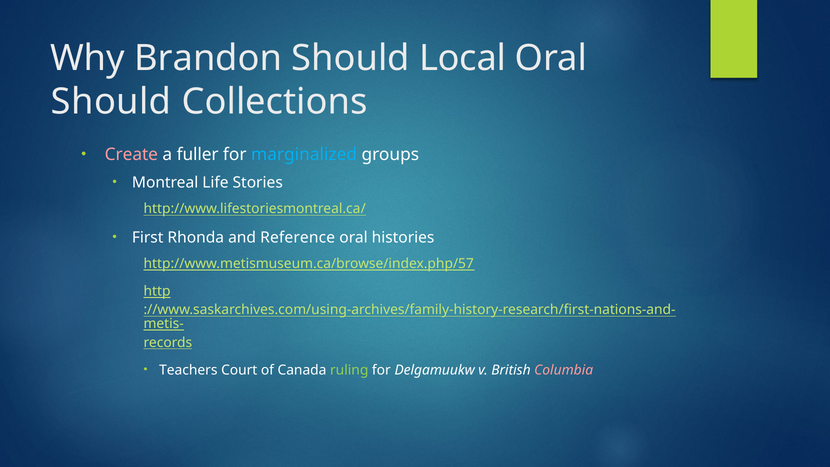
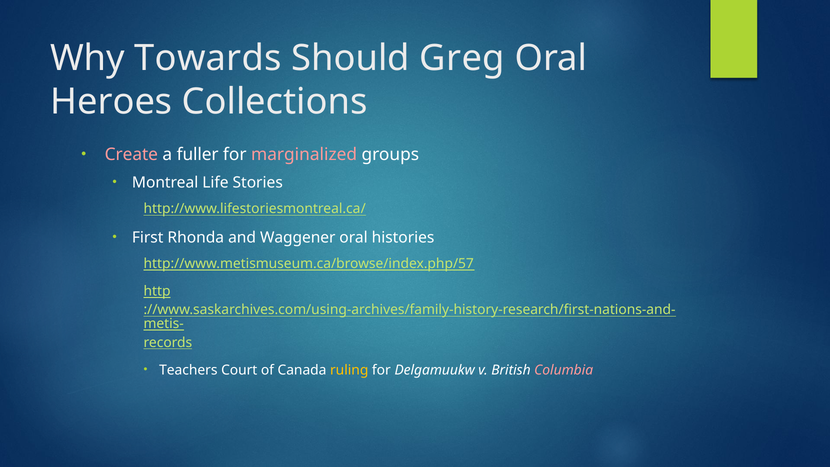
Brandon: Brandon -> Towards
Local: Local -> Greg
Should at (111, 102): Should -> Heroes
marginalized colour: light blue -> pink
Reference: Reference -> Waggener
ruling colour: light green -> yellow
